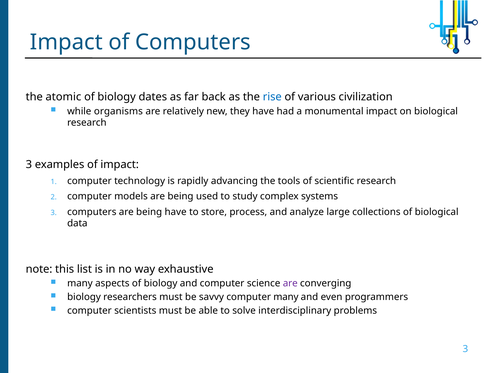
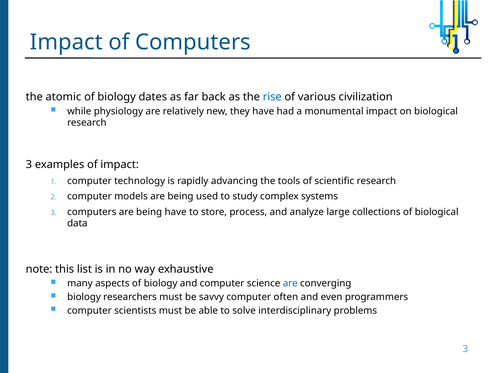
organisms: organisms -> physiology
are at (290, 284) colour: purple -> blue
computer many: many -> often
